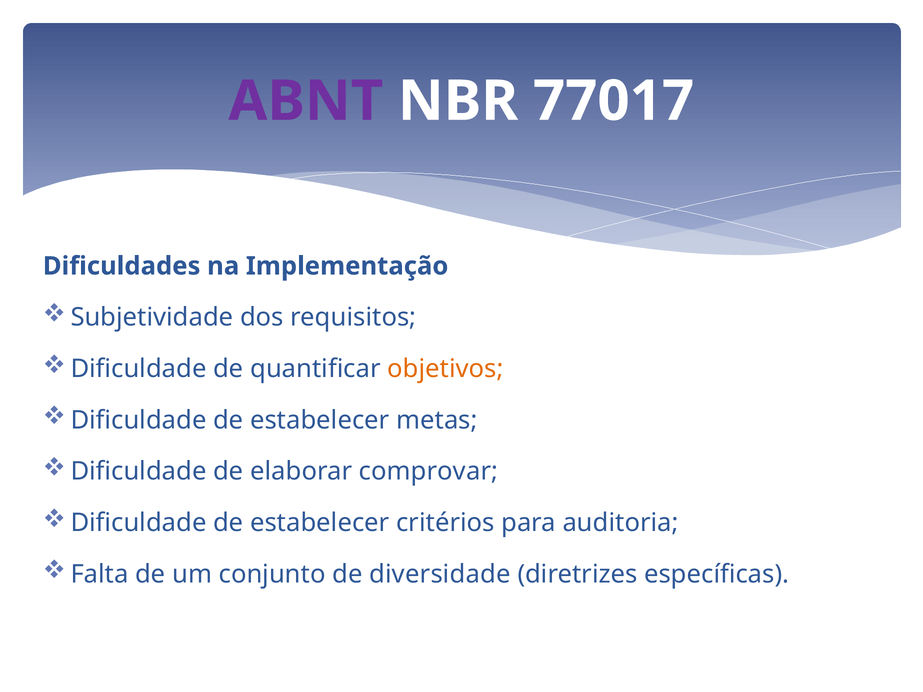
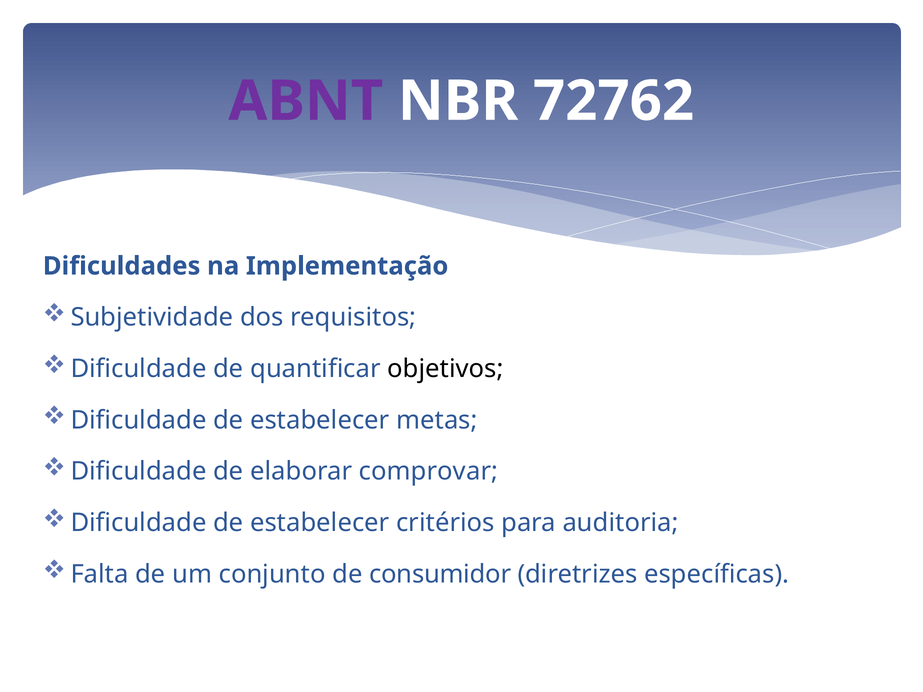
77017: 77017 -> 72762
objetivos colour: orange -> black
diversidade: diversidade -> consumidor
